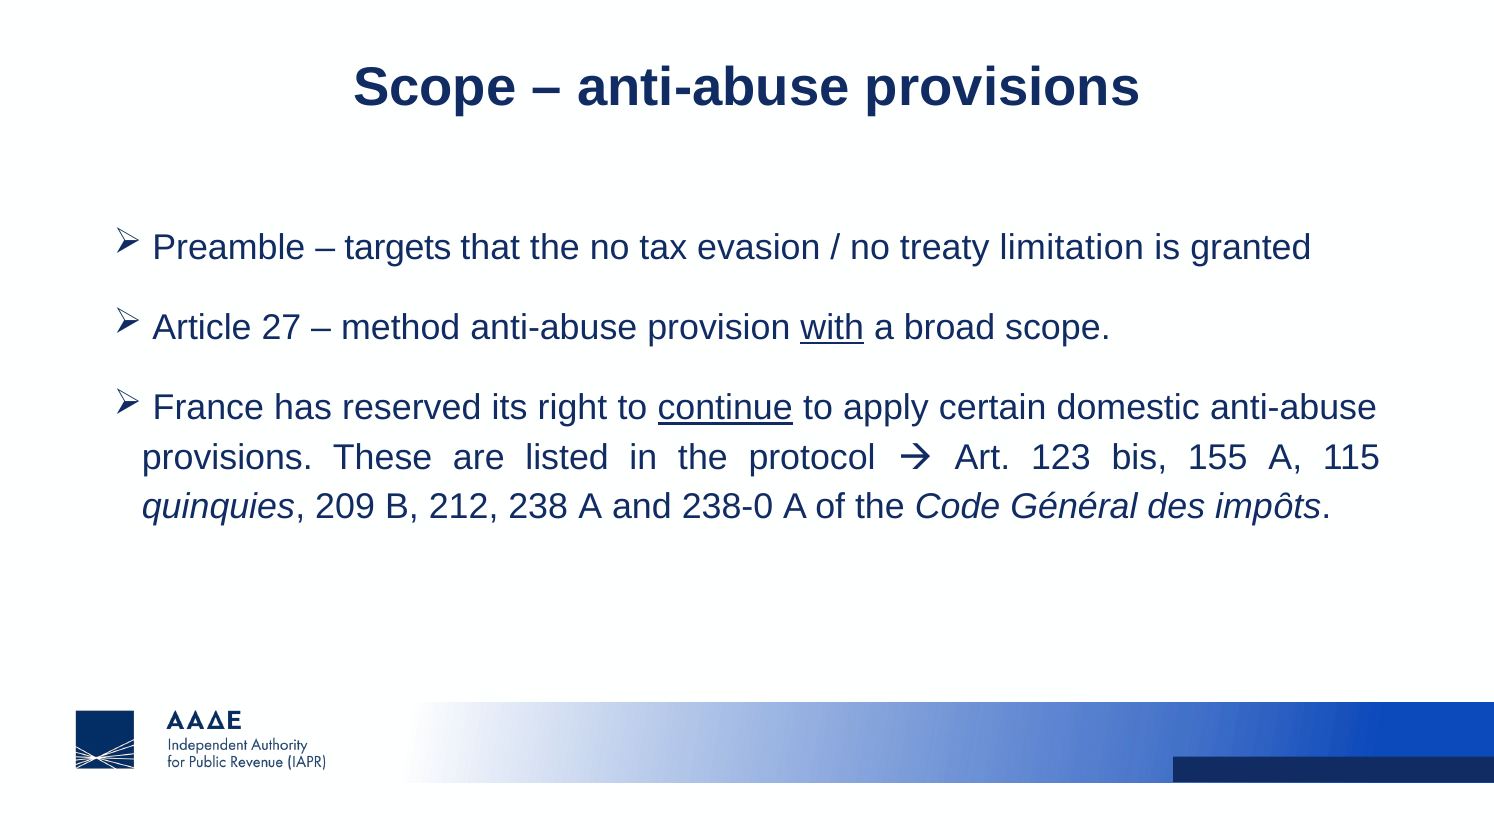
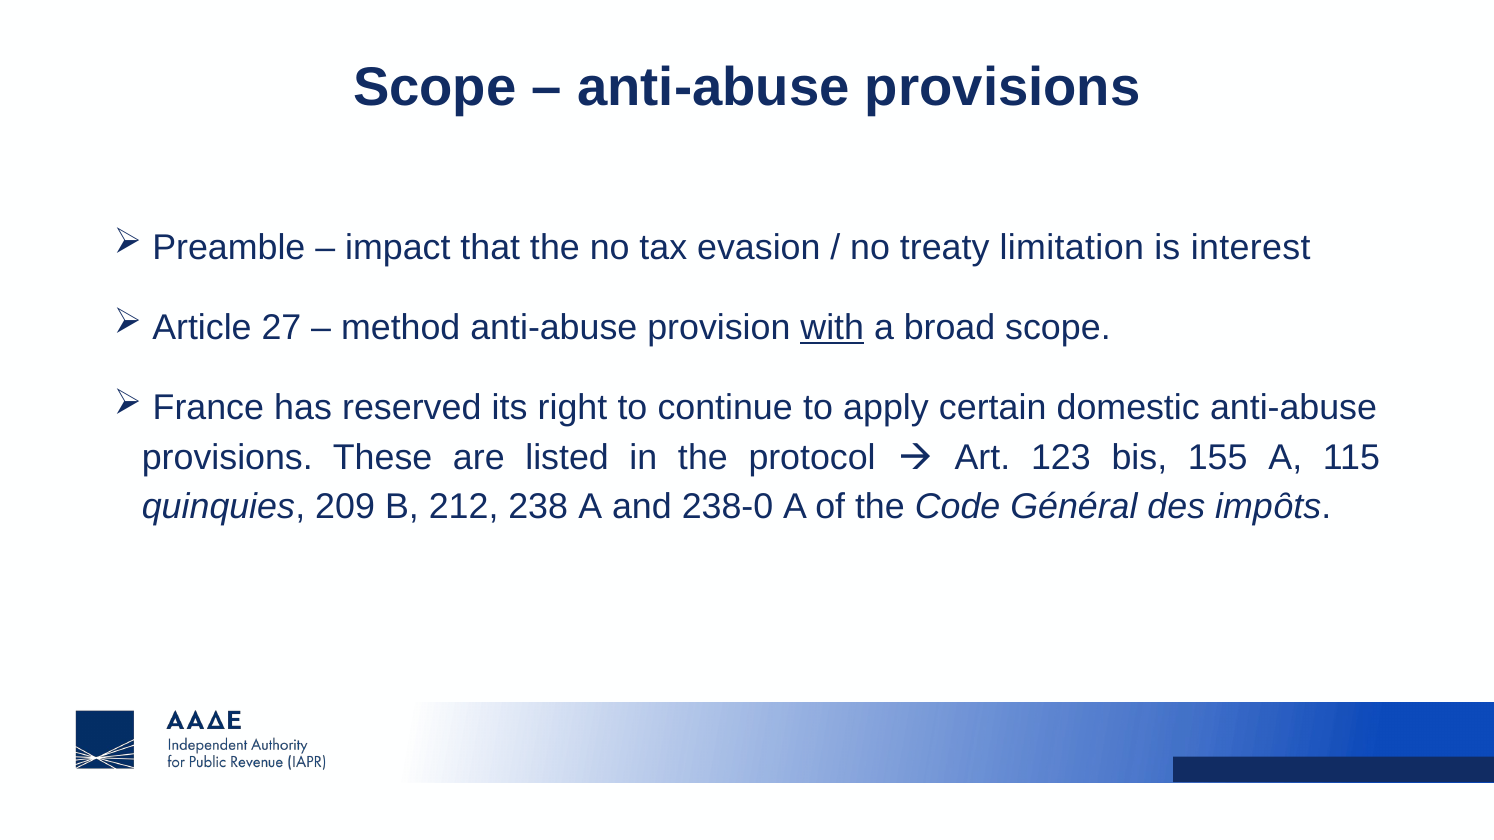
targets: targets -> impact
granted: granted -> interest
continue underline: present -> none
